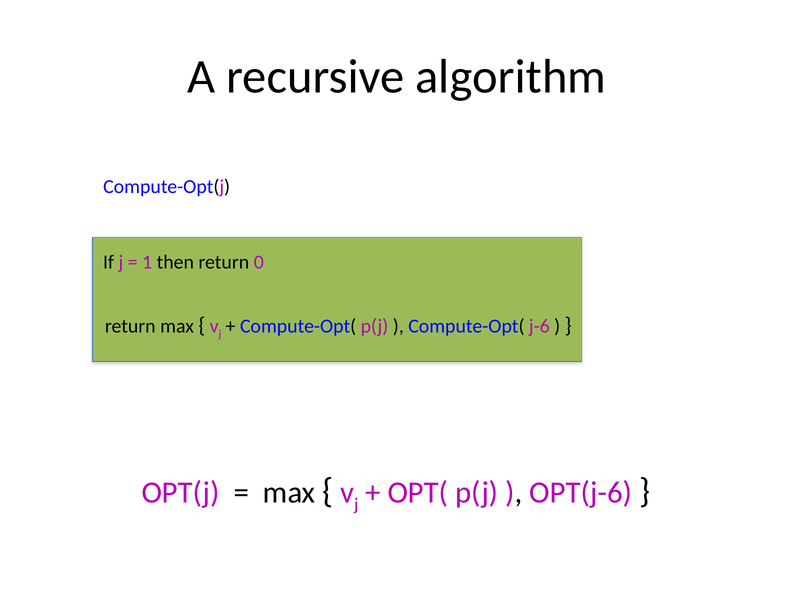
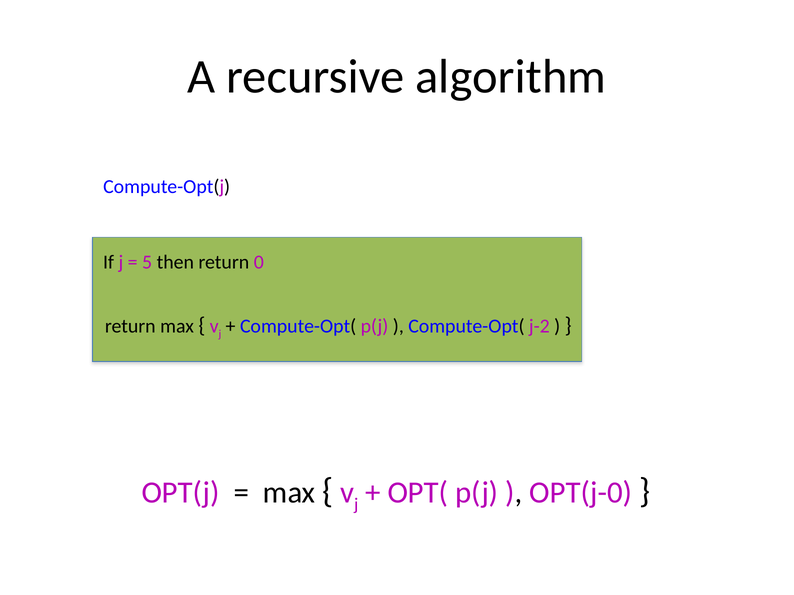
1: 1 -> 5
j-6: j-6 -> j-2
OPT(j-6: OPT(j-6 -> OPT(j-0
